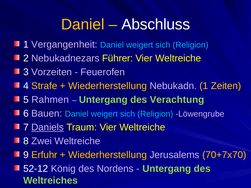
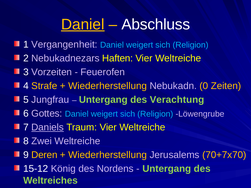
Daniel at (83, 24) underline: none -> present
Führer: Führer -> Haften
Nebukadn 1: 1 -> 0
Rahmen: Rahmen -> Jungfrau
Bauen: Bauen -> Gottes
Erfuhr: Erfuhr -> Deren
52-12: 52-12 -> 15-12
